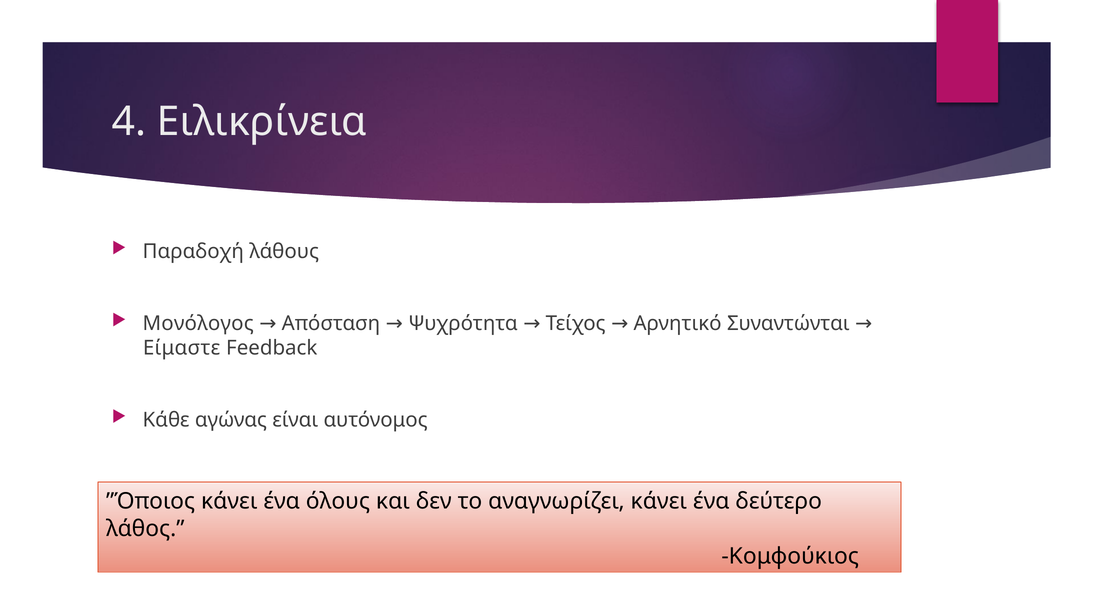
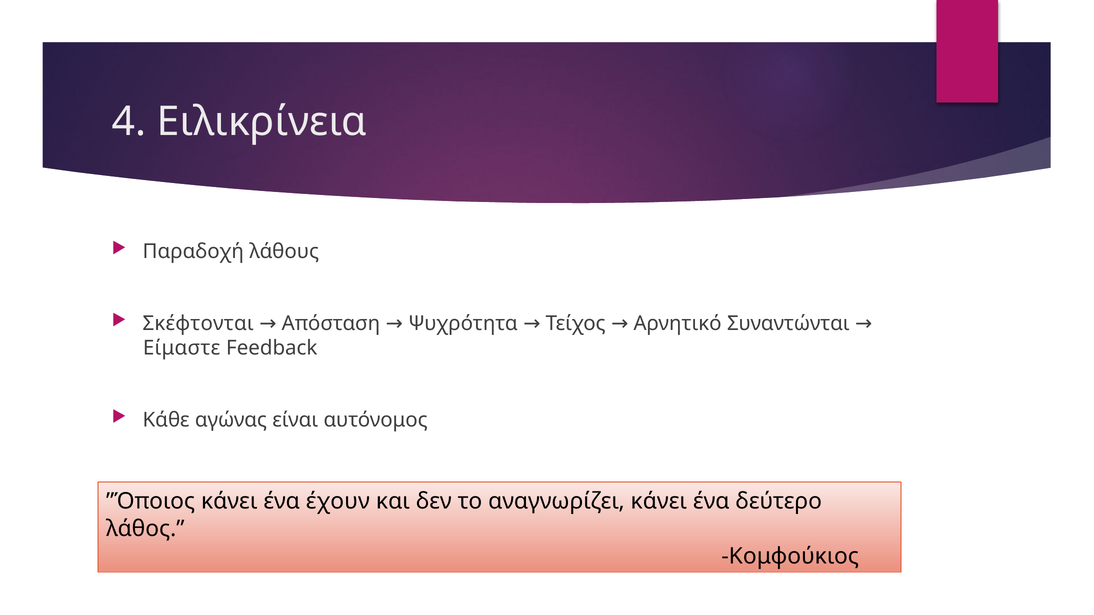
Μονόλογος: Μονόλογος -> Σκέφτονται
όλους: όλους -> έχουν
